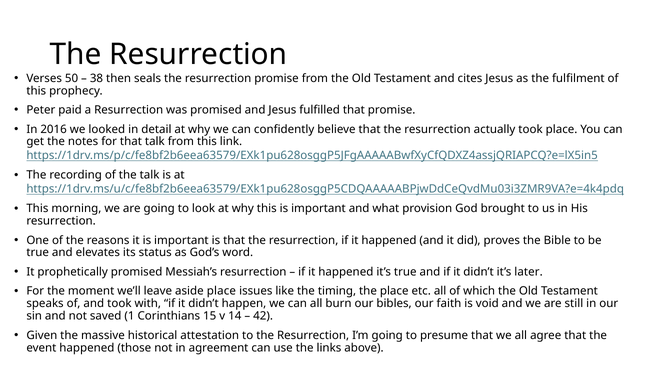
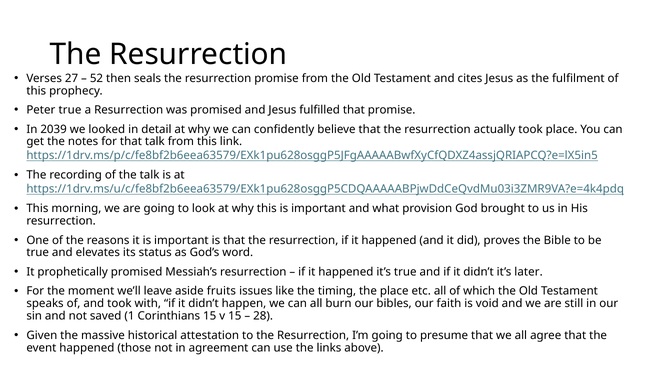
50: 50 -> 27
38: 38 -> 52
Peter paid: paid -> true
2016: 2016 -> 2039
aside place: place -> fruits
v 14: 14 -> 15
42: 42 -> 28
